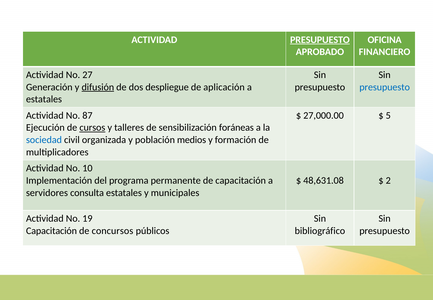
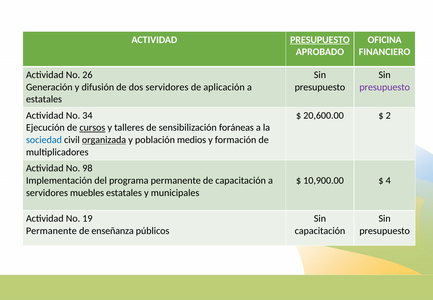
27: 27 -> 26
difusión underline: present -> none
dos despliegue: despliegue -> servidores
presupuesto at (385, 87) colour: blue -> purple
87: 87 -> 34
27,000.00: 27,000.00 -> 20,600.00
5: 5 -> 2
organizada underline: none -> present
10: 10 -> 98
48,631.08: 48,631.08 -> 10,900.00
2: 2 -> 4
consulta: consulta -> muebles
Capacitación at (51, 231): Capacitación -> Permanente
concursos: concursos -> enseñanza
bibliográfico at (320, 231): bibliográfico -> capacitación
